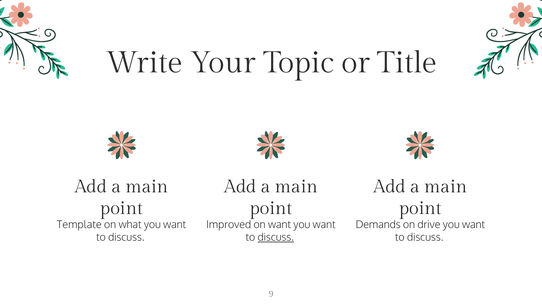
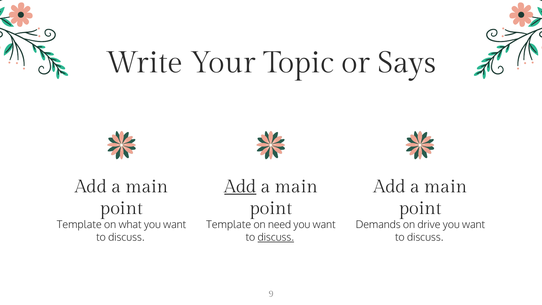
Title: Title -> Says
Add at (240, 186) underline: none -> present
Improved at (229, 225): Improved -> Template
on want: want -> need
